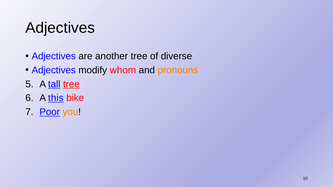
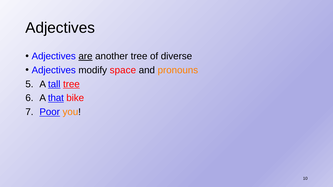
are underline: none -> present
whom: whom -> space
this: this -> that
